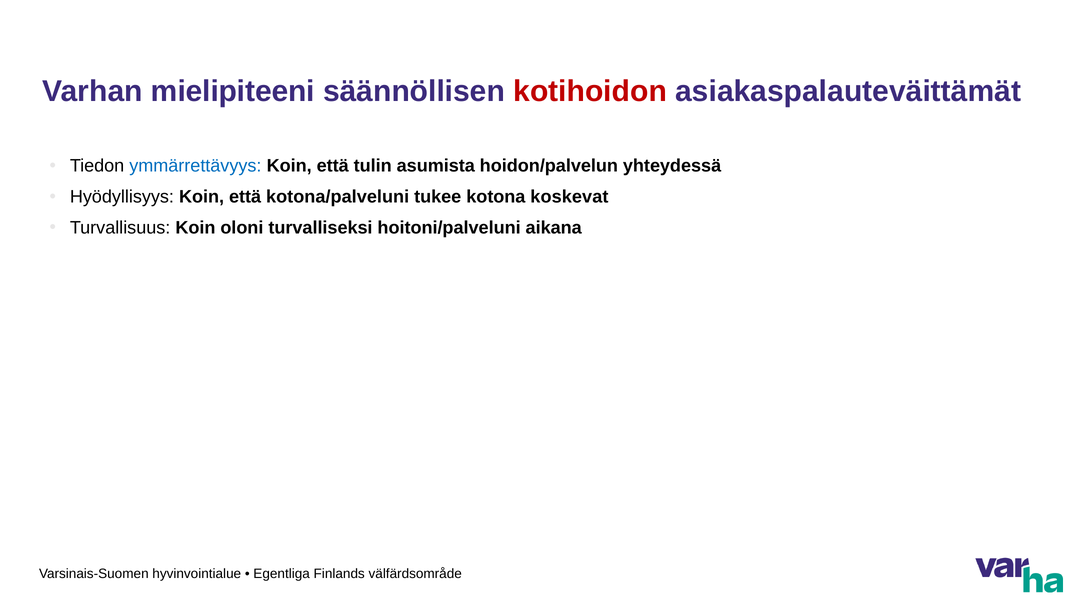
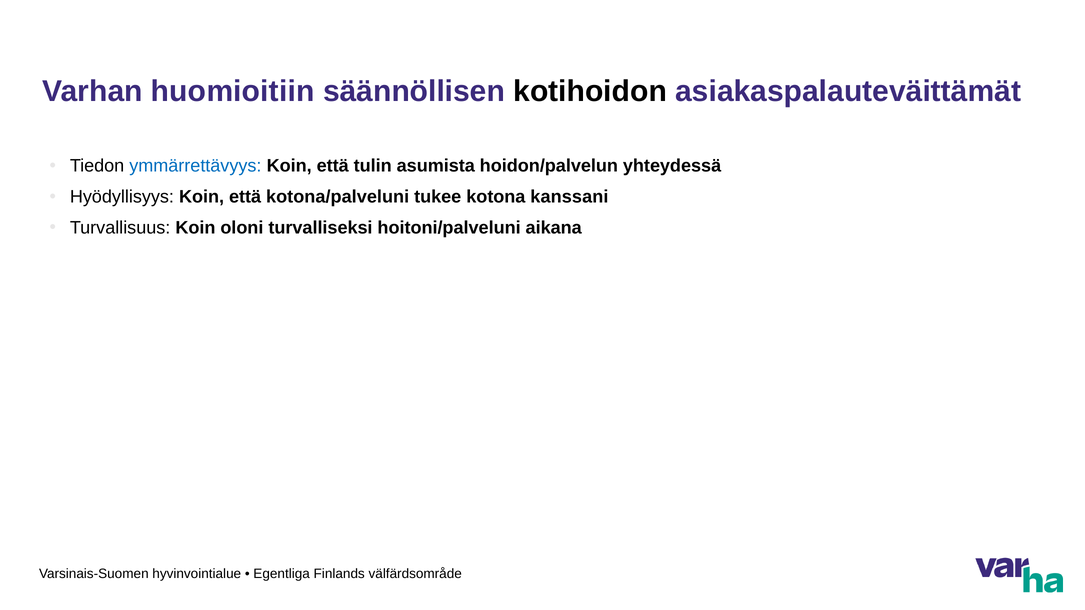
mielipiteeni: mielipiteeni -> huomioitiin
kotihoidon colour: red -> black
koskevat: koskevat -> kanssani
